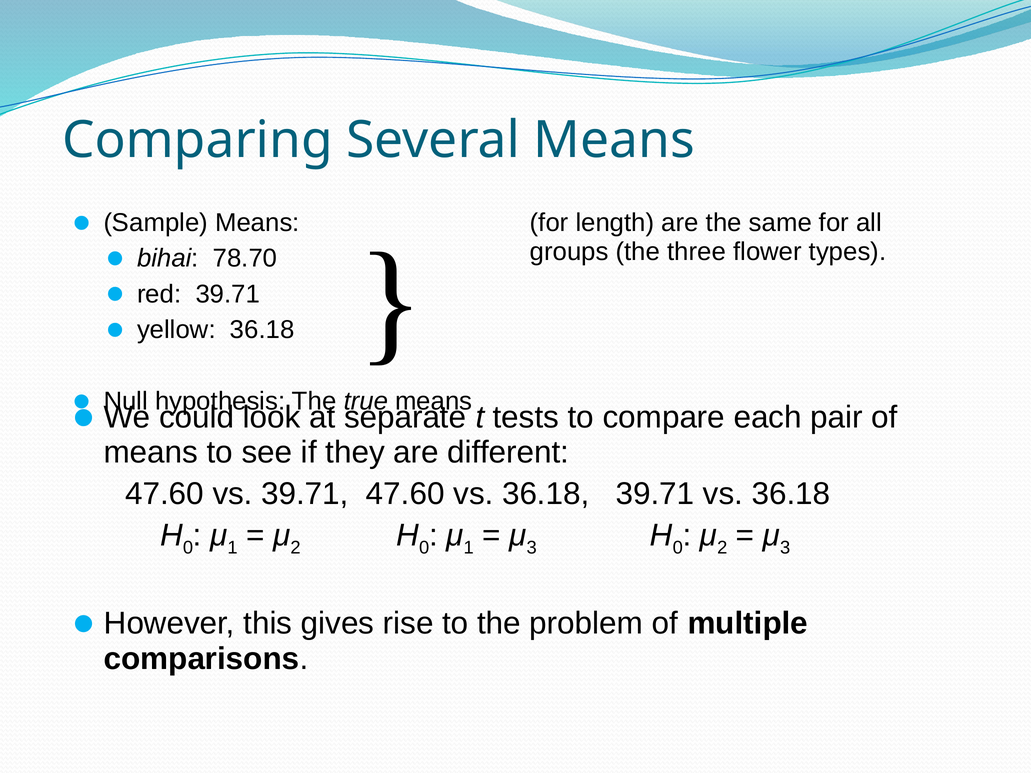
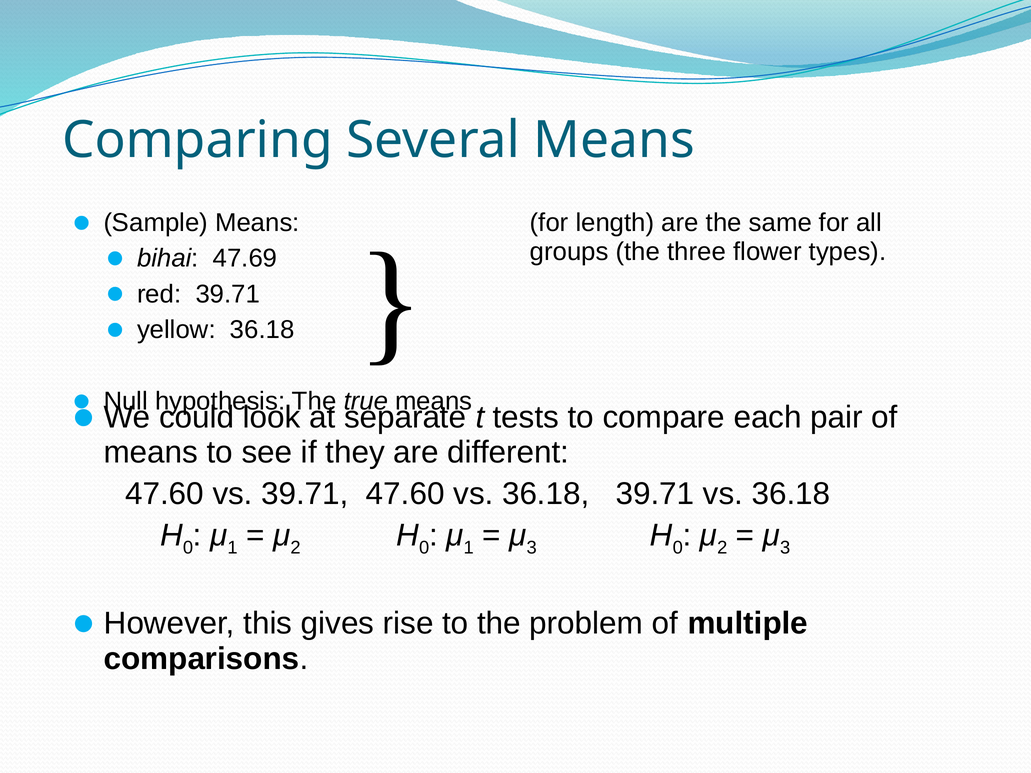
78.70: 78.70 -> 47.69
